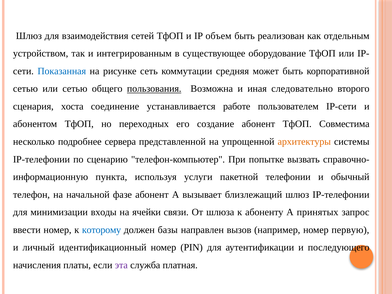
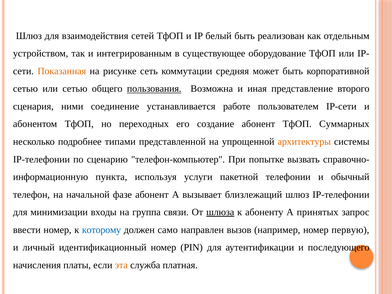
объем: объем -> белый
Показанная colour: blue -> orange
следовательно: следовательно -> представление
хоста: хоста -> ними
Совместима: Совместима -> Суммарных
сервера: сервера -> типами
ячейки: ячейки -> группа
шлюза underline: none -> present
базы: базы -> само
эта colour: purple -> orange
